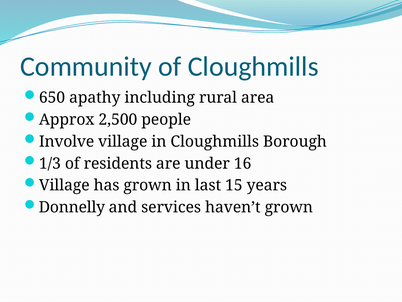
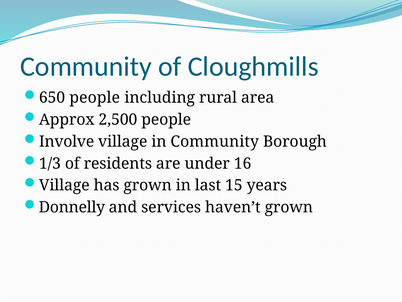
650 apathy: apathy -> people
in Cloughmills: Cloughmills -> Community
